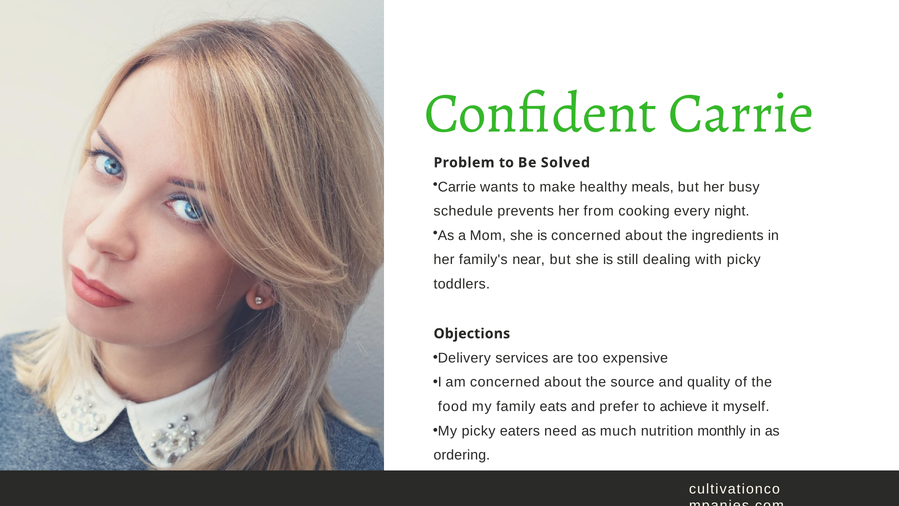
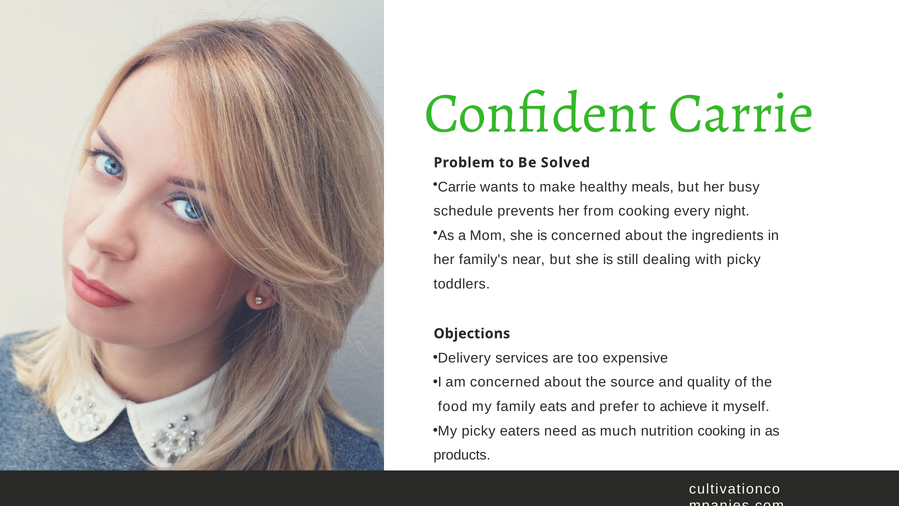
nutrition monthly: monthly -> cooking
ordering: ordering -> products
